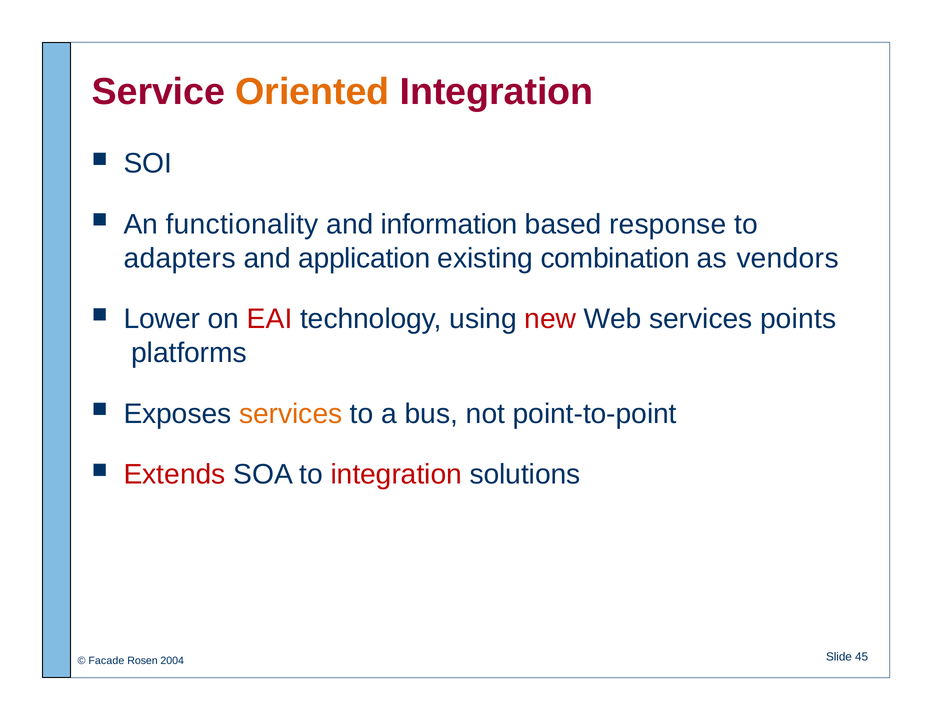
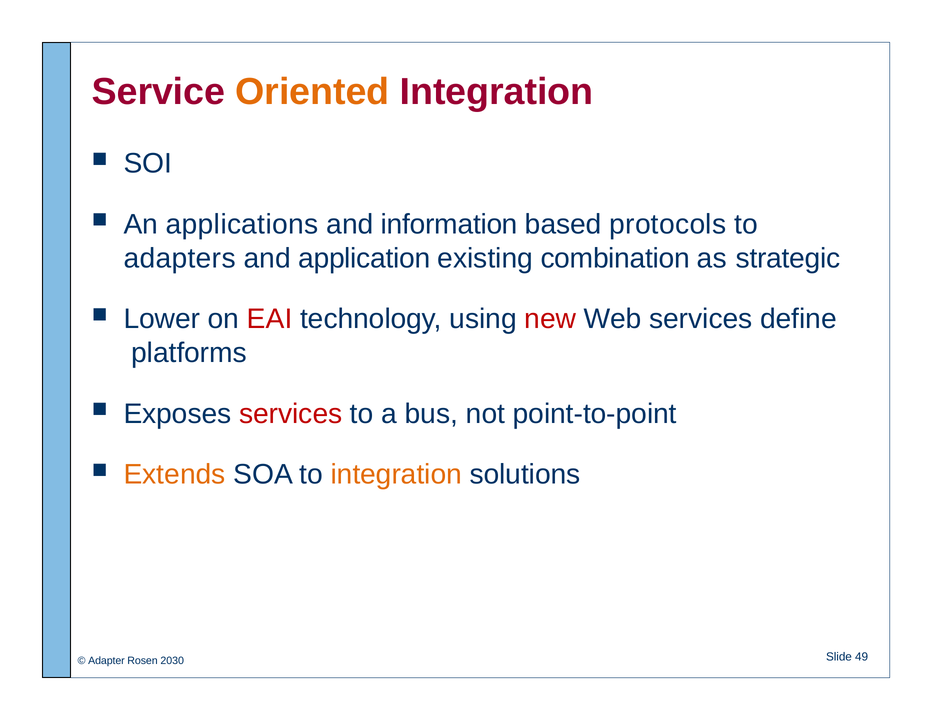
functionality: functionality -> applications
response: response -> protocols
vendors: vendors -> strategic
points: points -> define
services at (291, 414) colour: orange -> red
Extends colour: red -> orange
integration at (396, 475) colour: red -> orange
45: 45 -> 49
Facade: Facade -> Adapter
2004: 2004 -> 2030
